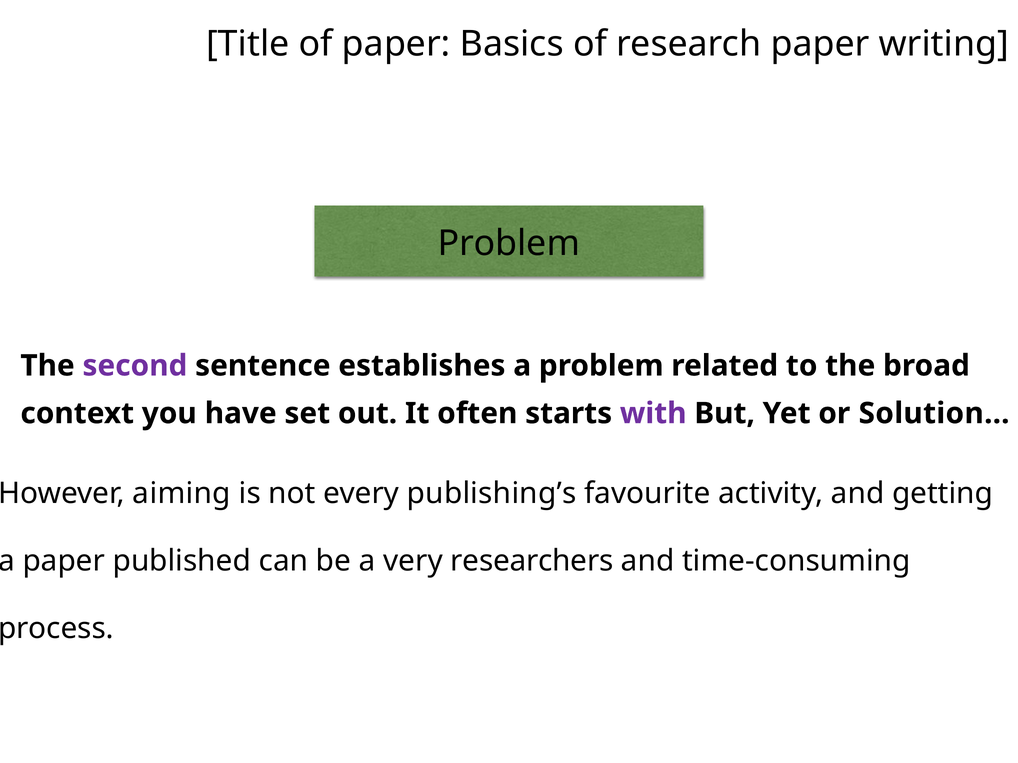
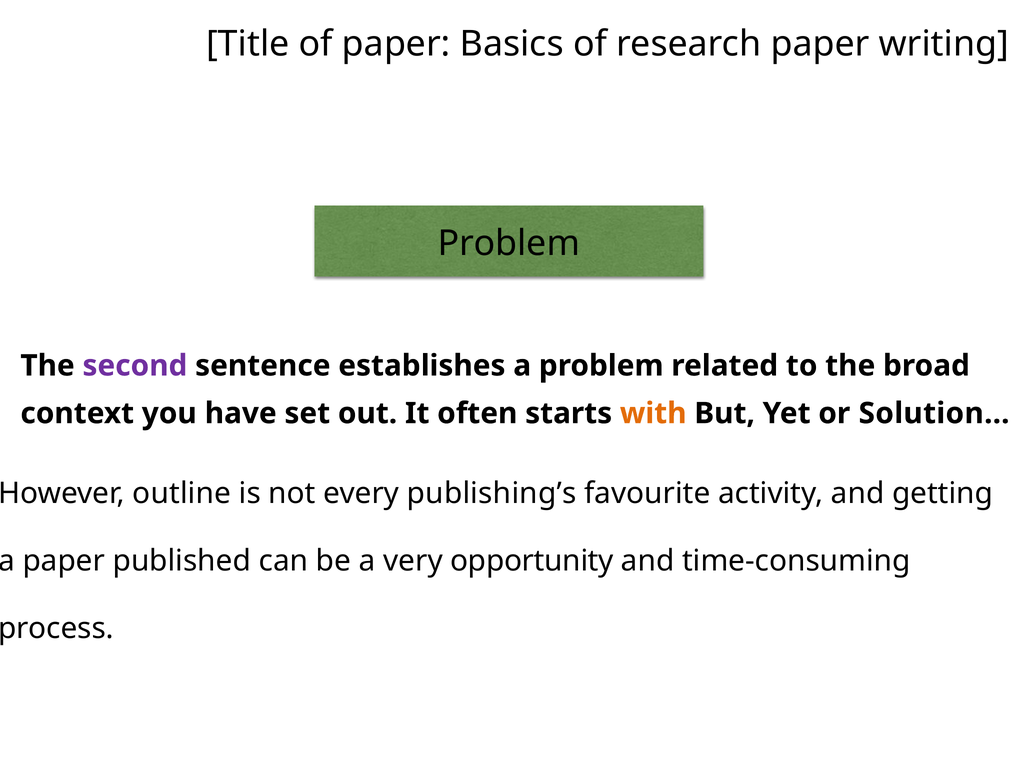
with colour: purple -> orange
aiming: aiming -> outline
researchers: researchers -> opportunity
